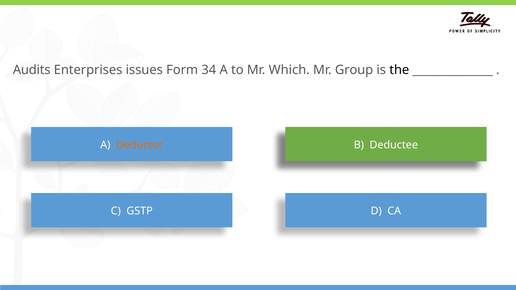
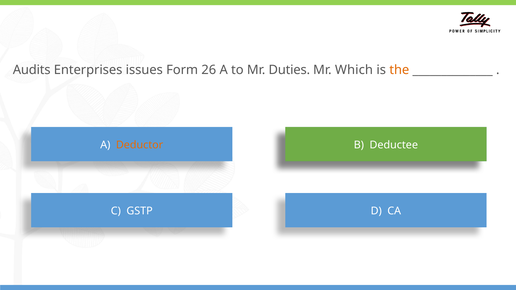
Form 34: 34 -> 26
Which: Which -> Duties
Group: Group -> Which
the colour: black -> orange
